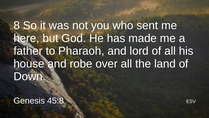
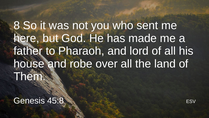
Down: Down -> Them
